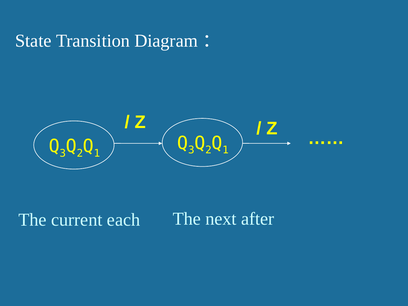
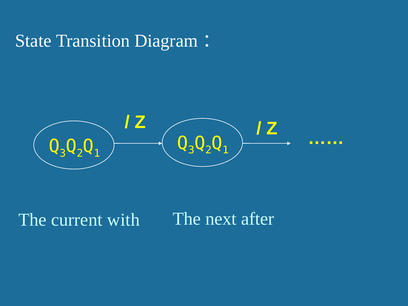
each: each -> with
